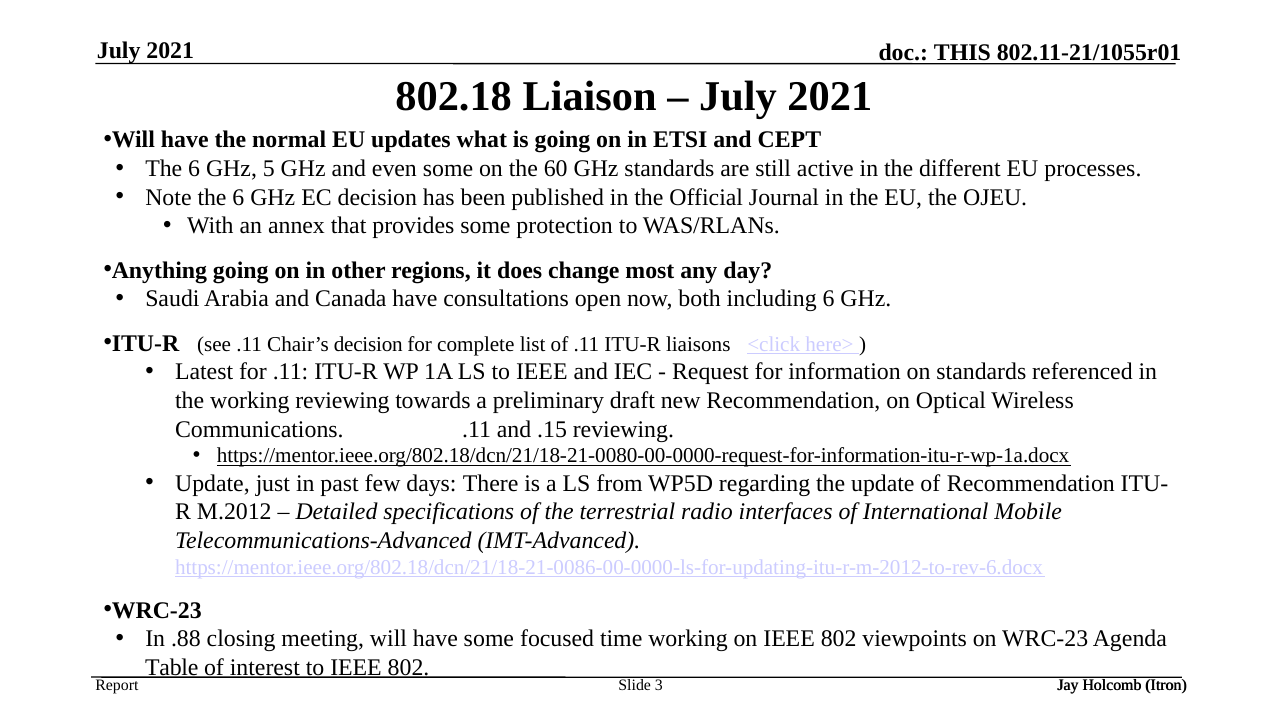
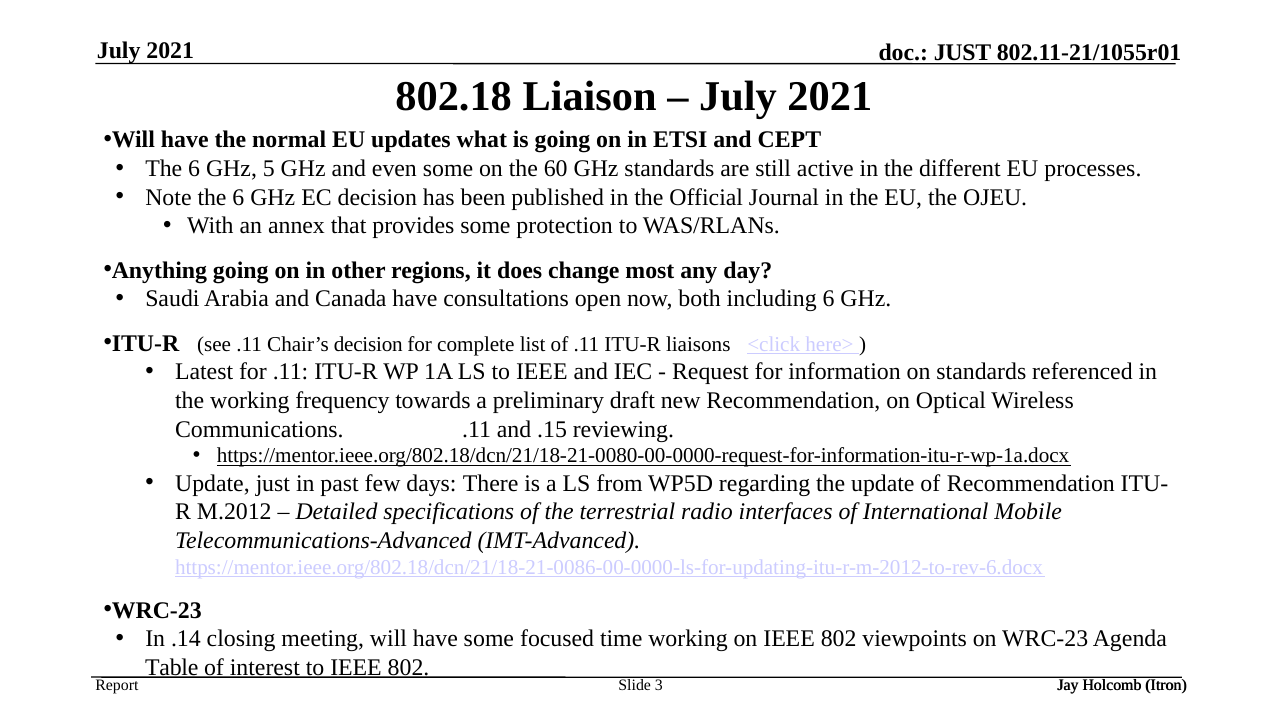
THIS at (962, 53): THIS -> JUST
working reviewing: reviewing -> frequency
.88: .88 -> .14
